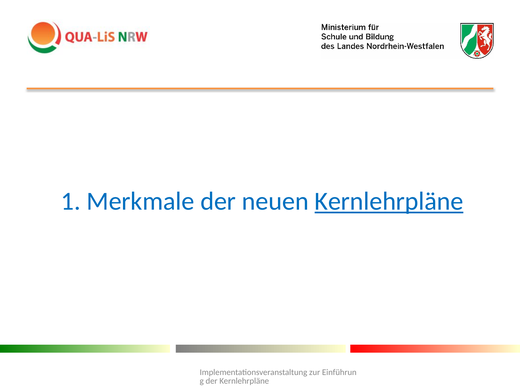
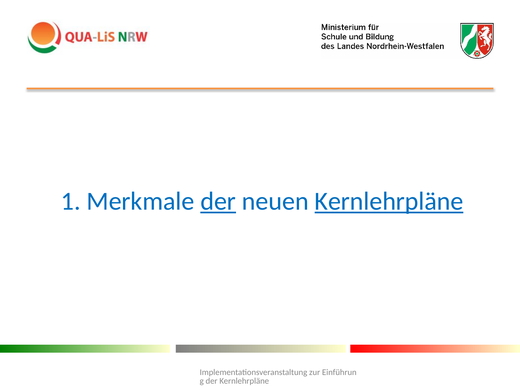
der at (218, 201) underline: none -> present
